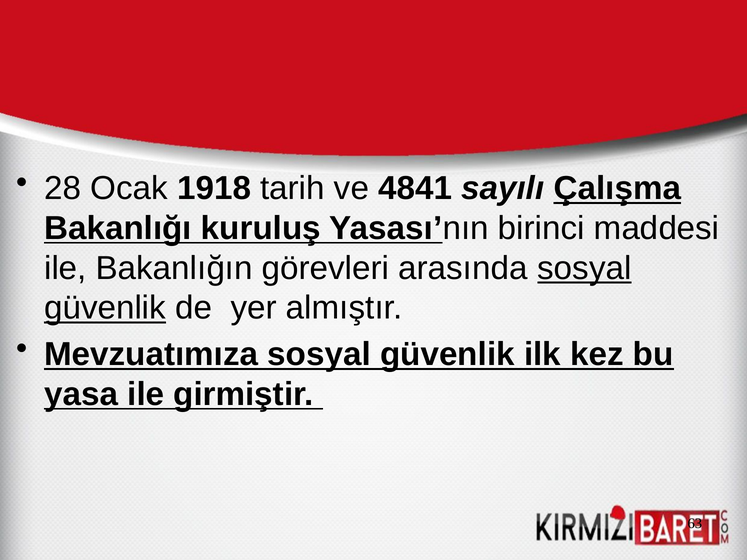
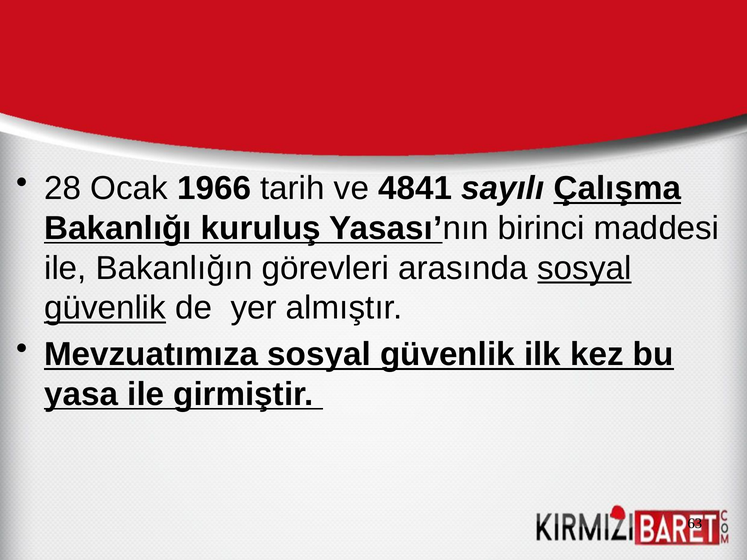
1918: 1918 -> 1966
